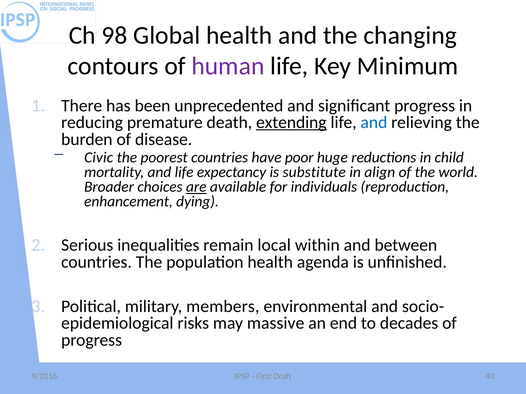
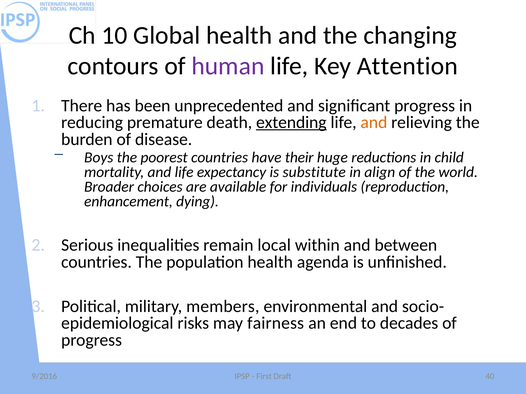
98: 98 -> 10
Minimum: Minimum -> Attention
and at (374, 123) colour: blue -> orange
Civic: Civic -> Boys
poor: poor -> their
are underline: present -> none
massive: massive -> fairness
